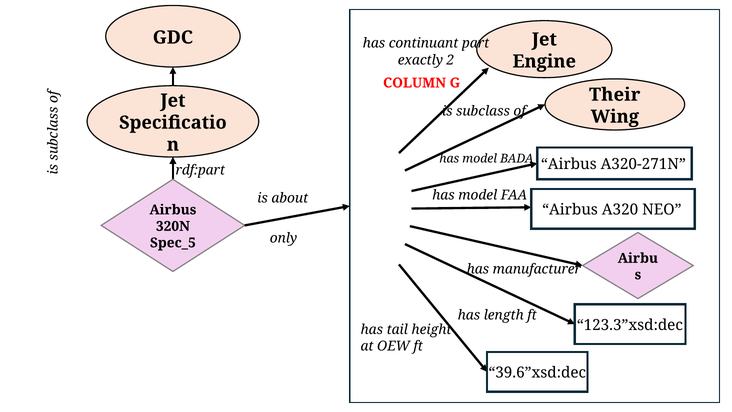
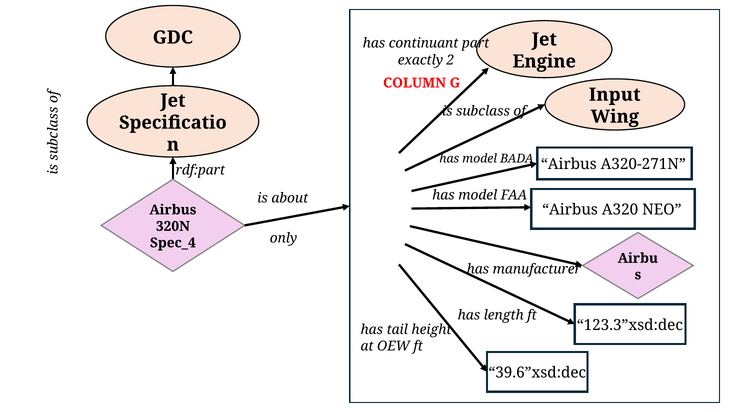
Their: Their -> Input
Spec_5: Spec_5 -> Spec_4
